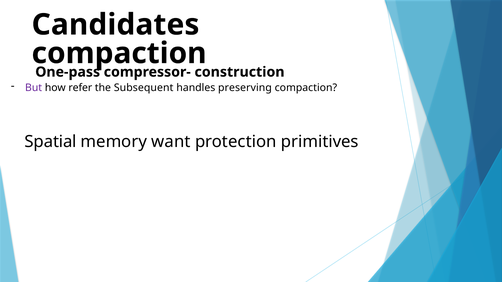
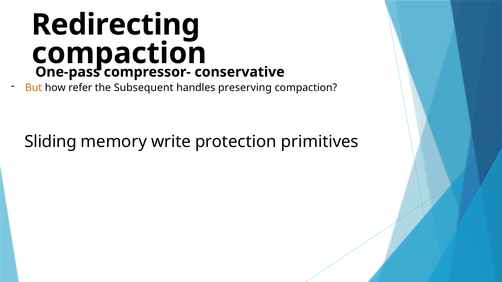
Candidates: Candidates -> Redirecting
construction: construction -> conservative
But colour: purple -> orange
Spatial: Spatial -> Sliding
want: want -> write
